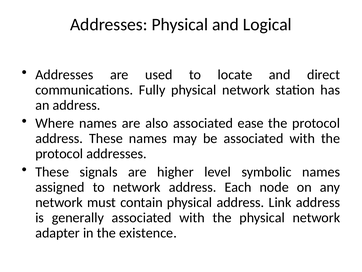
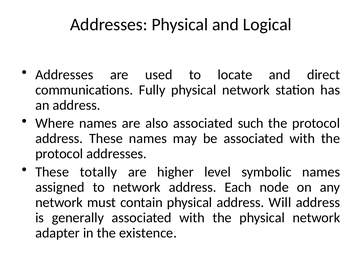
ease: ease -> such
signals: signals -> totally
Link: Link -> Will
